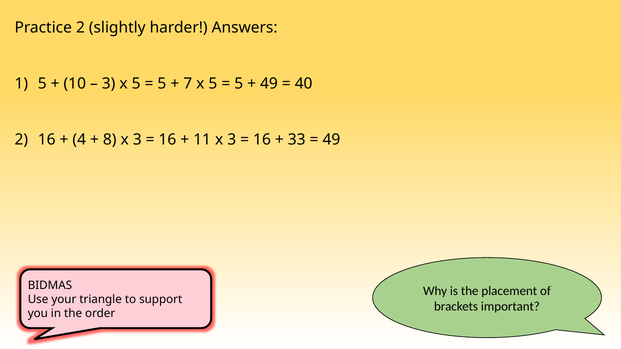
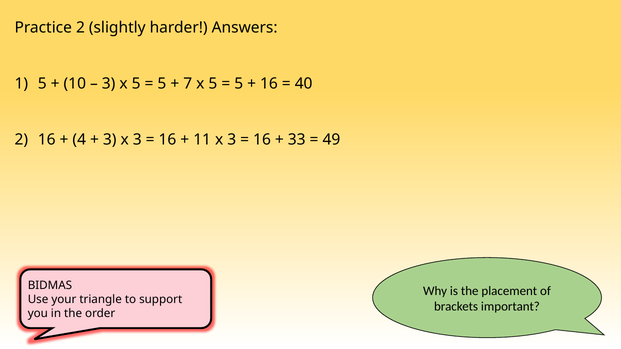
49 at (269, 84): 49 -> 16
8 at (110, 140): 8 -> 3
